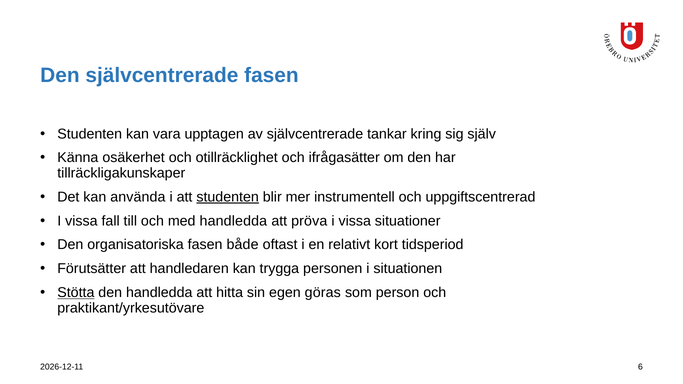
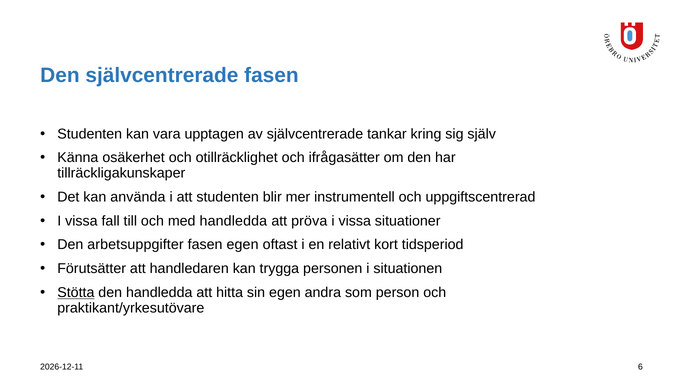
studenten at (228, 197) underline: present -> none
organisatoriska: organisatoriska -> arbetsuppgifter
fasen både: både -> egen
göras: göras -> andra
